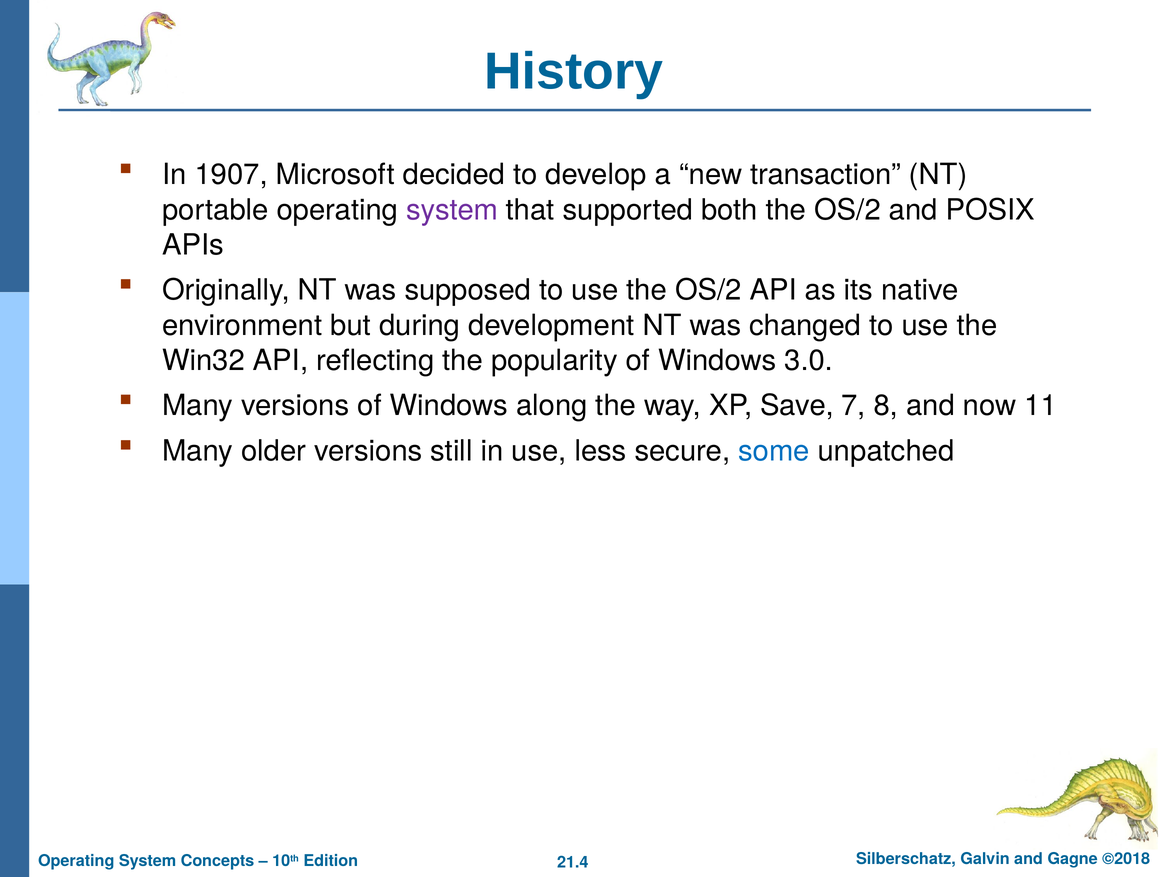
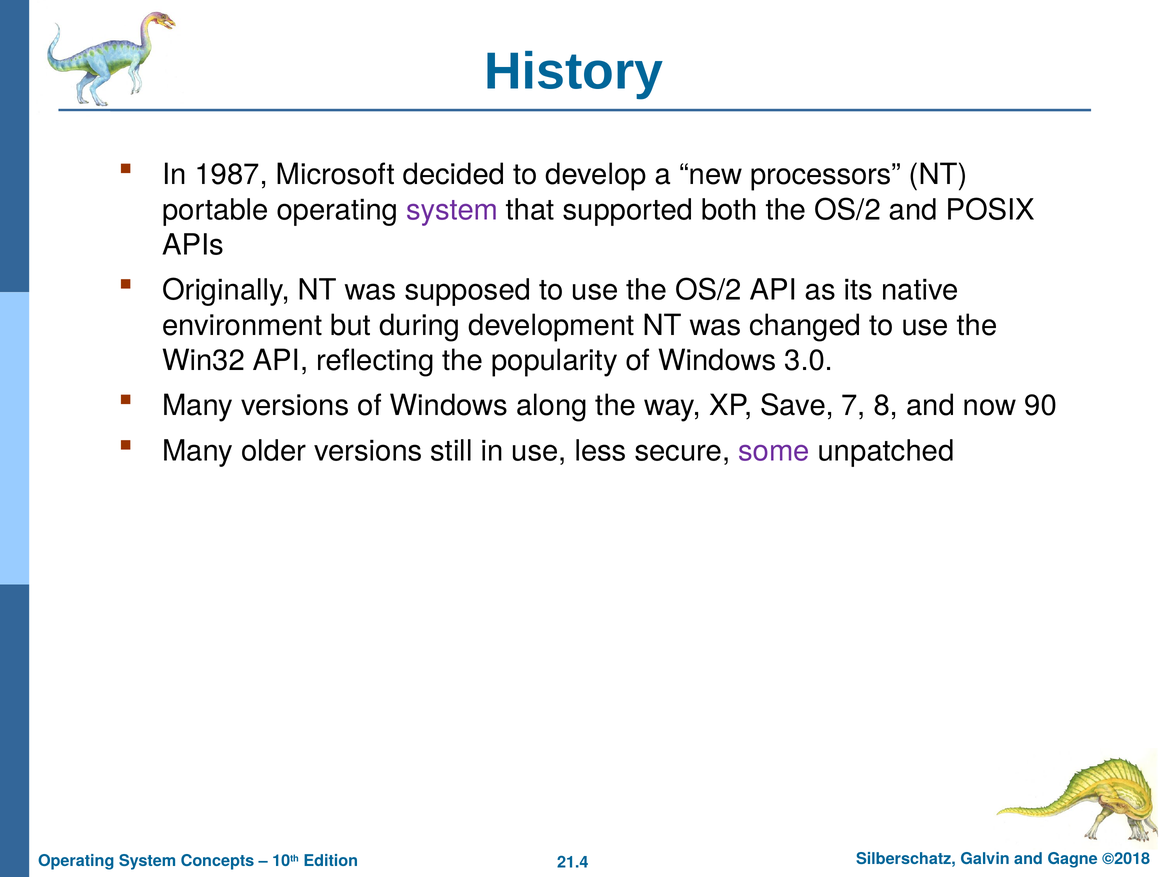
1907: 1907 -> 1987
transaction: transaction -> processors
11: 11 -> 90
some colour: blue -> purple
